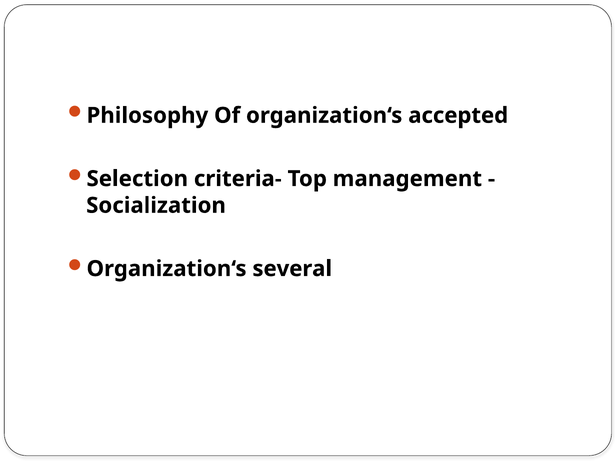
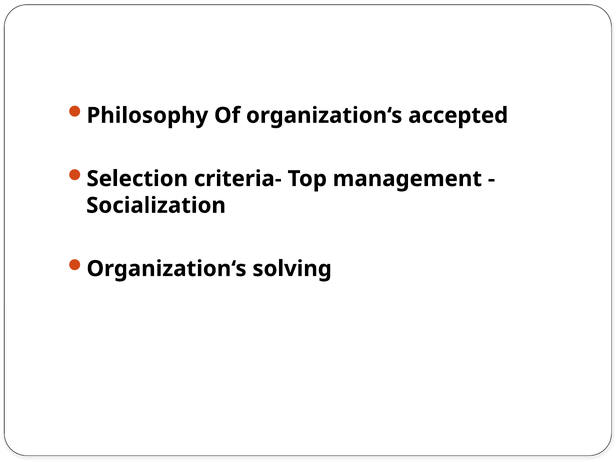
several: several -> solving
